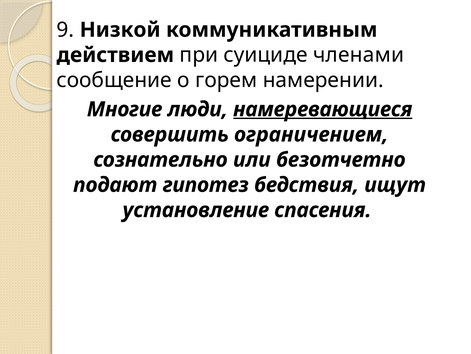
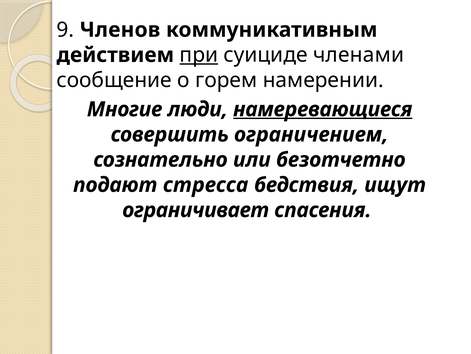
Низкой: Низкой -> Членов
при underline: none -> present
гипотез: гипотез -> стресса
установление: установление -> ограничивает
